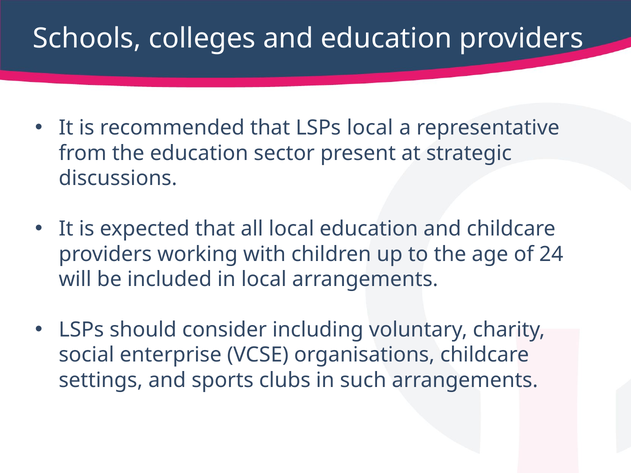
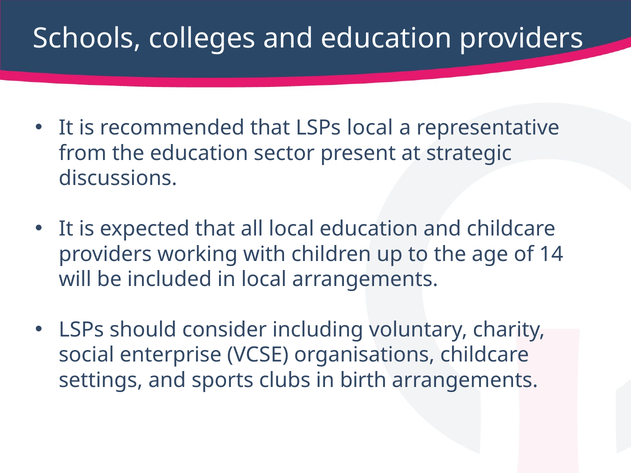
24: 24 -> 14
such: such -> birth
